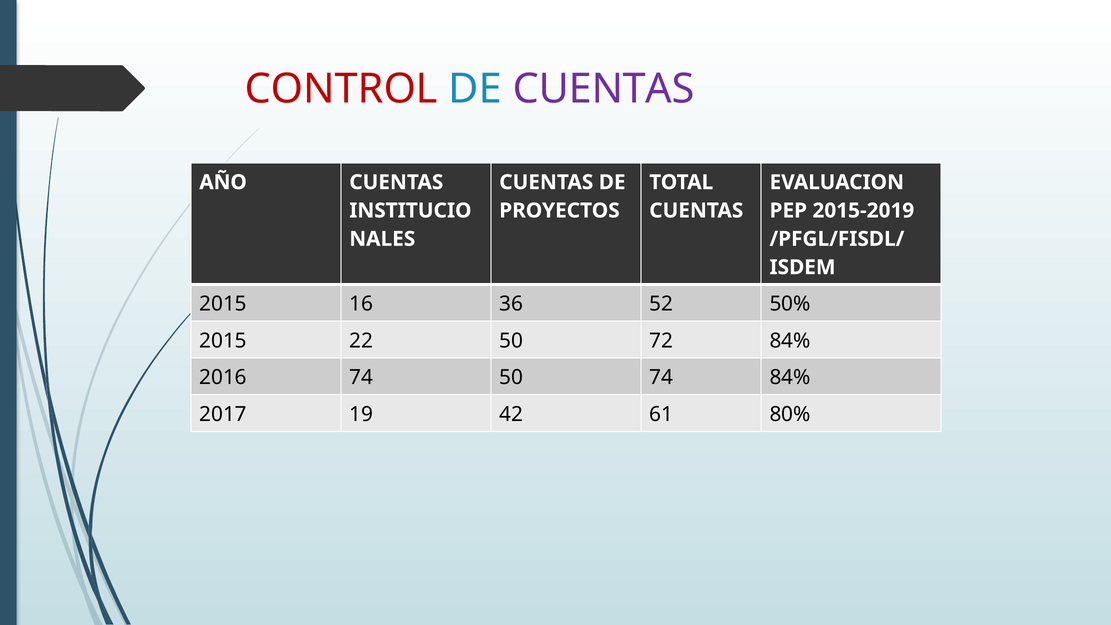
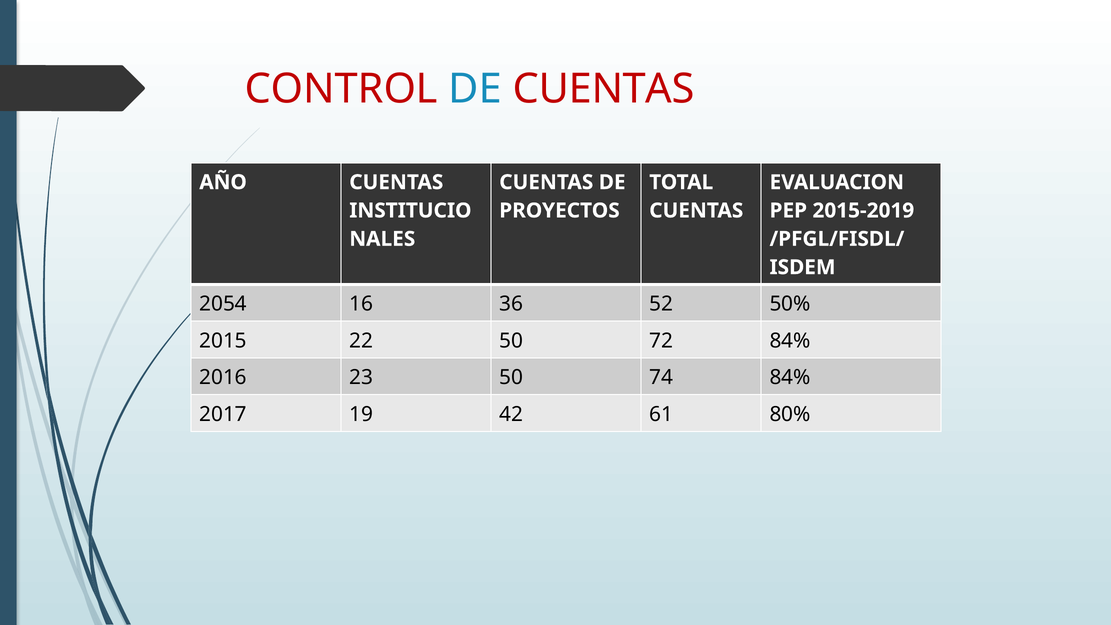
CUENTAS at (604, 89) colour: purple -> red
2015 at (223, 304): 2015 -> 2054
2016 74: 74 -> 23
